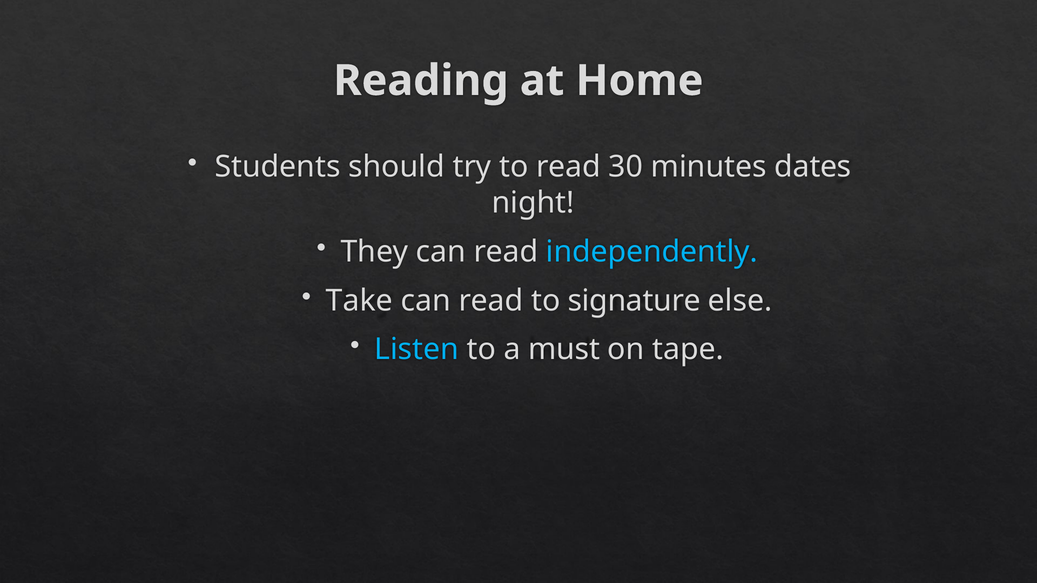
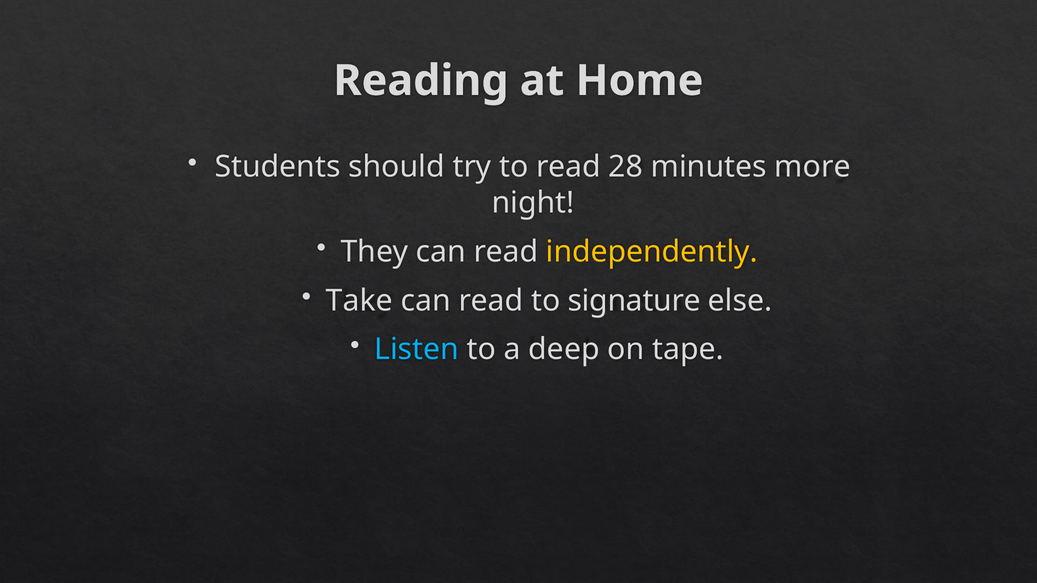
30: 30 -> 28
dates: dates -> more
independently colour: light blue -> yellow
must: must -> deep
